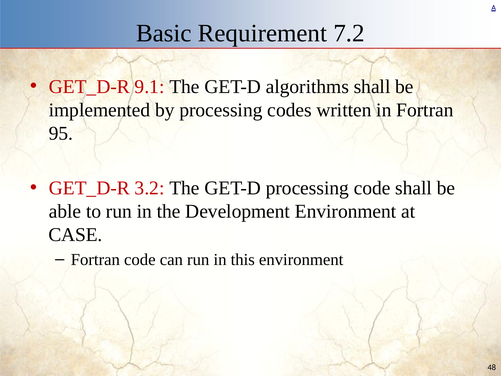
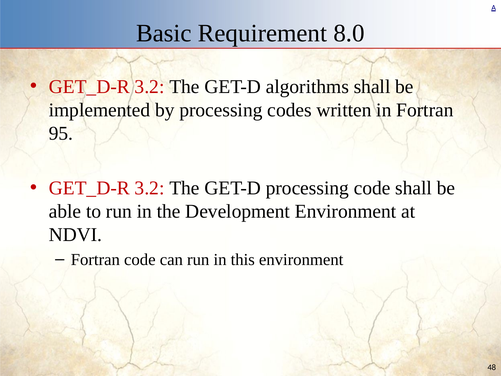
7.2: 7.2 -> 8.0
9.1 at (150, 87): 9.1 -> 3.2
CASE: CASE -> NDVI
